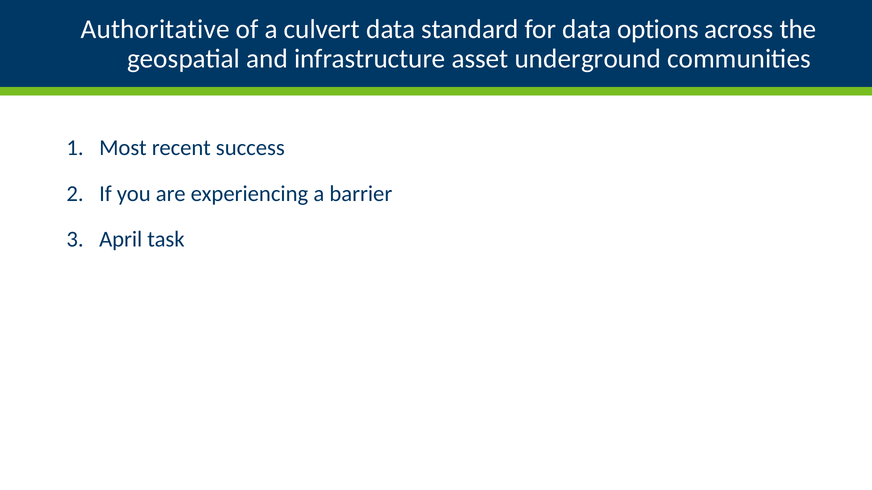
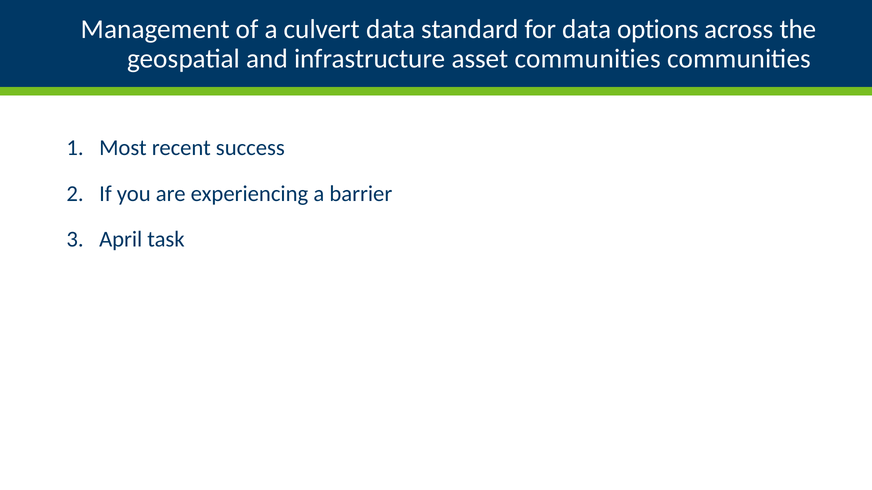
Authoritative: Authoritative -> Management
asset underground: underground -> communities
